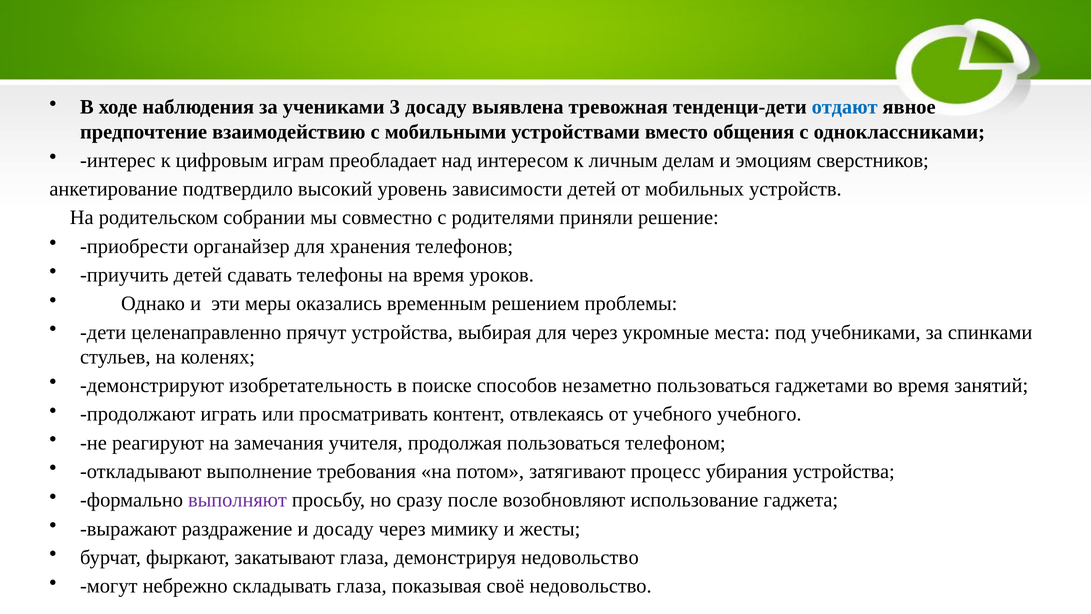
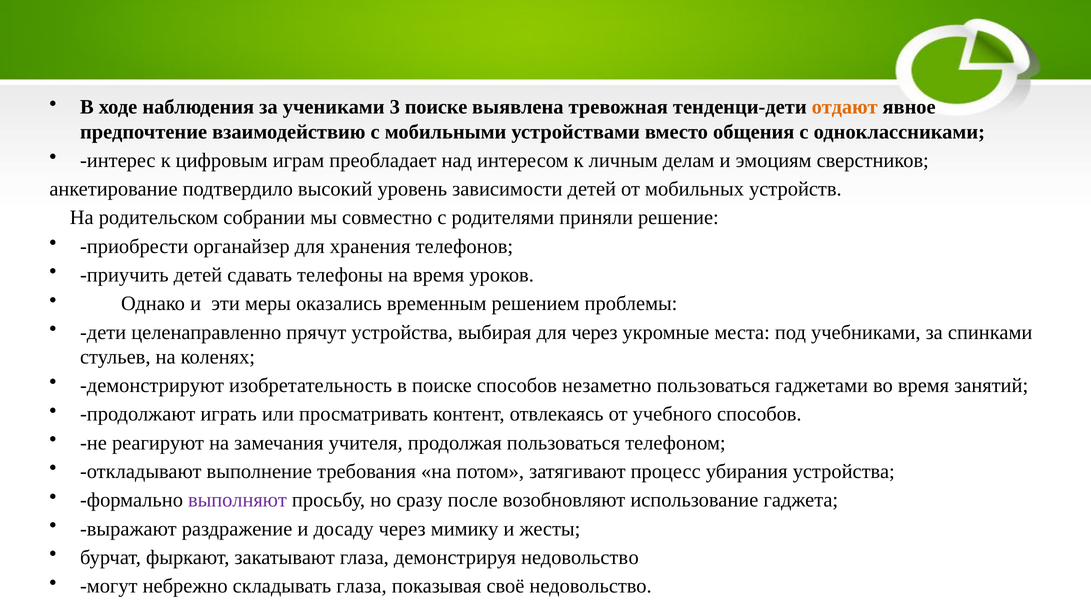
3 досаду: досаду -> поиске
отдают colour: blue -> orange
учебного учебного: учебного -> способов
